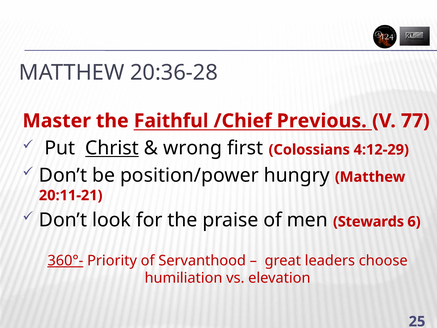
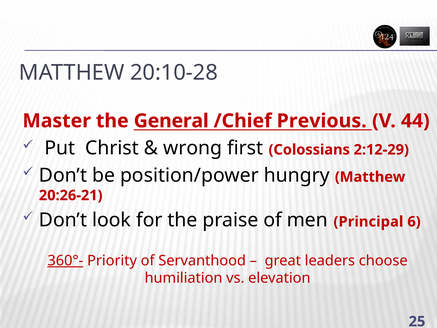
20:36-28: 20:36-28 -> 20:10-28
Faithful: Faithful -> General
77: 77 -> 44
Christ underline: present -> none
4:12-29: 4:12-29 -> 2:12-29
20:11-21: 20:11-21 -> 20:26-21
Stewards: Stewards -> Principal
